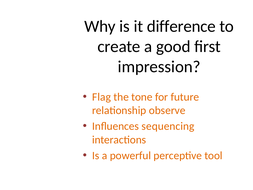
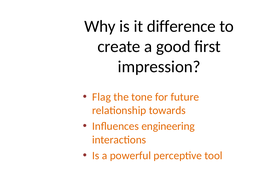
observe: observe -> towards
sequencing: sequencing -> engineering
